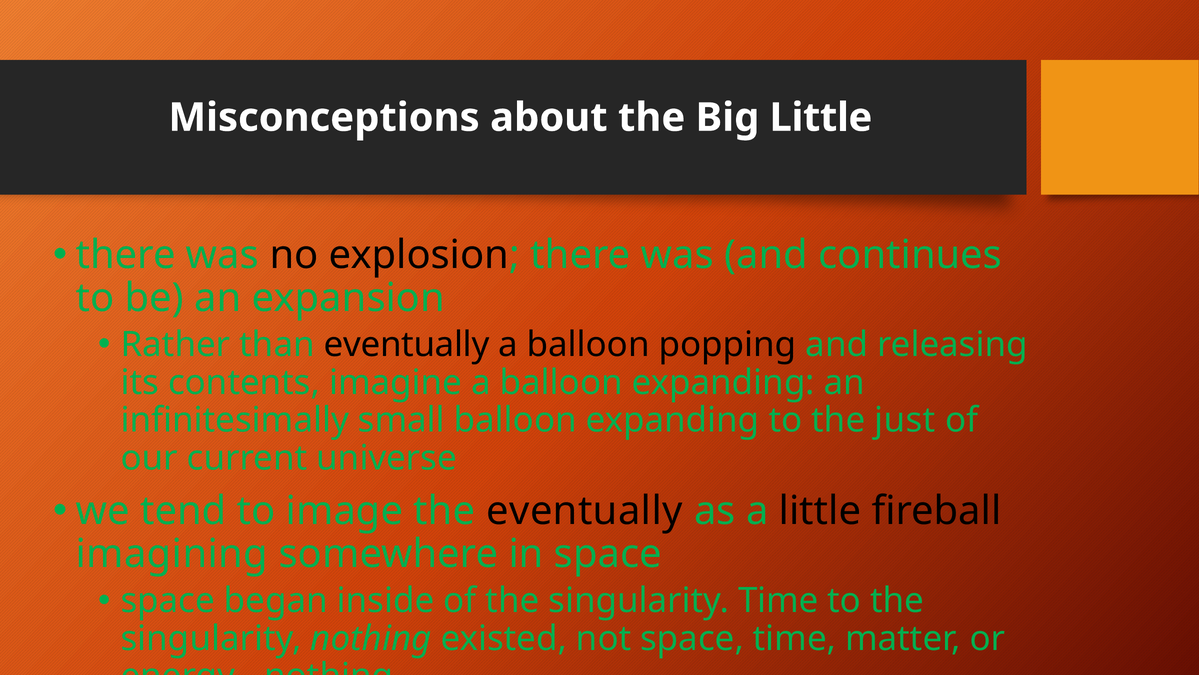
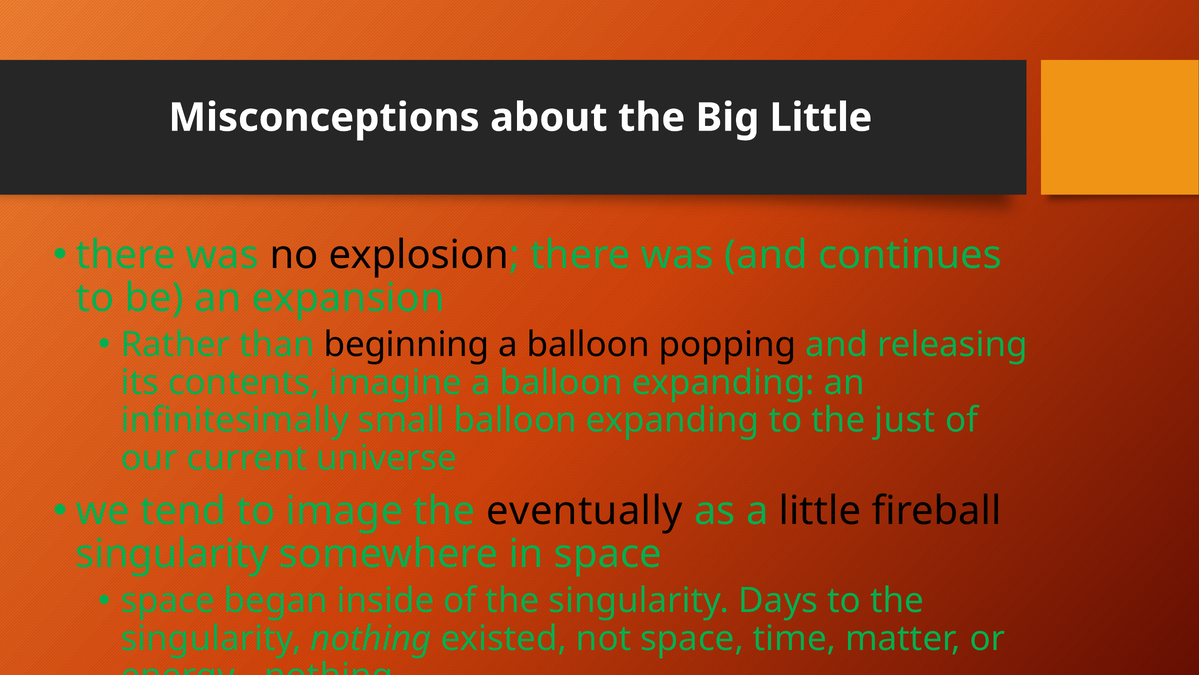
than eventually: eventually -> beginning
imagining at (172, 554): imagining -> singularity
singularity Time: Time -> Days
